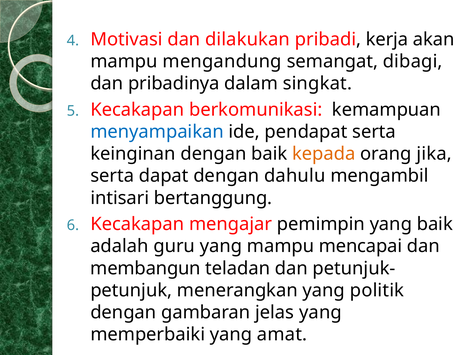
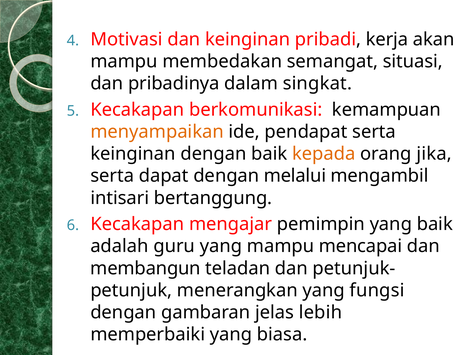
dan dilakukan: dilakukan -> keinginan
mengandung: mengandung -> membedakan
dibagi: dibagi -> situasi
menyampaikan colour: blue -> orange
dahulu: dahulu -> melalui
politik: politik -> fungsi
jelas yang: yang -> lebih
amat: amat -> biasa
